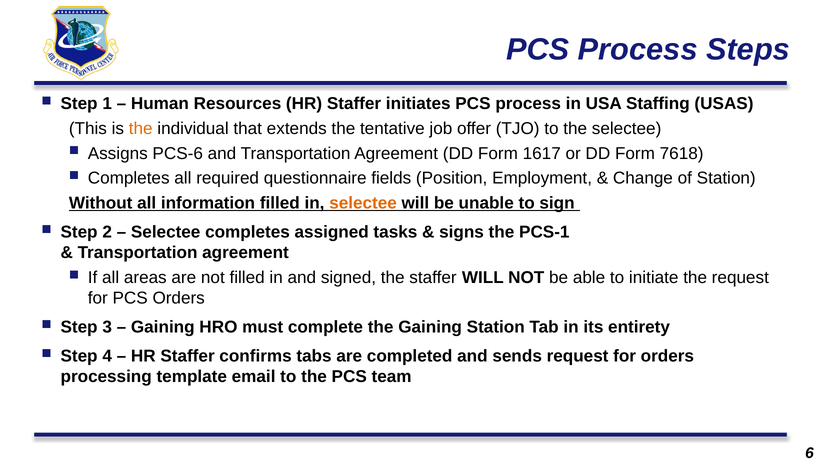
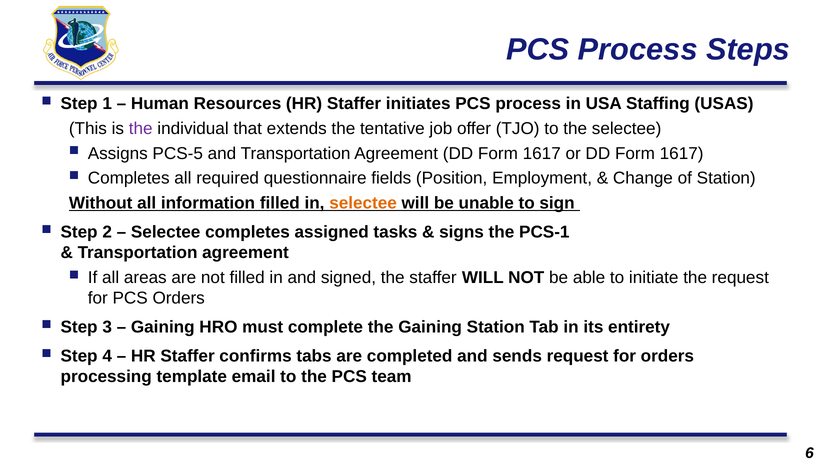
the at (141, 129) colour: orange -> purple
PCS-6: PCS-6 -> PCS-5
or DD Form 7618: 7618 -> 1617
